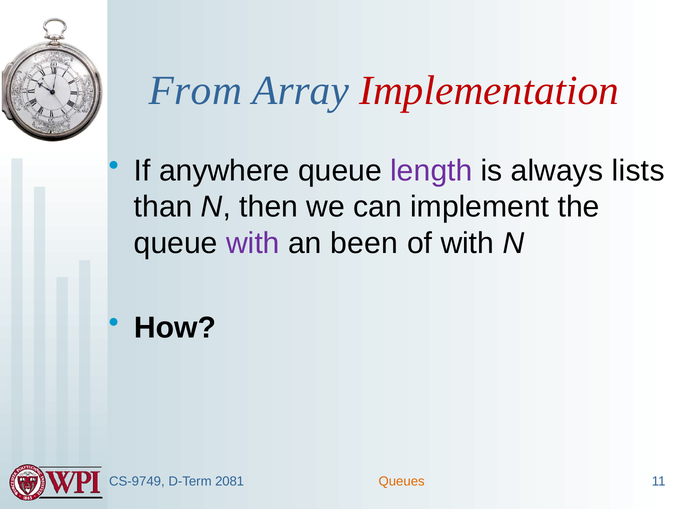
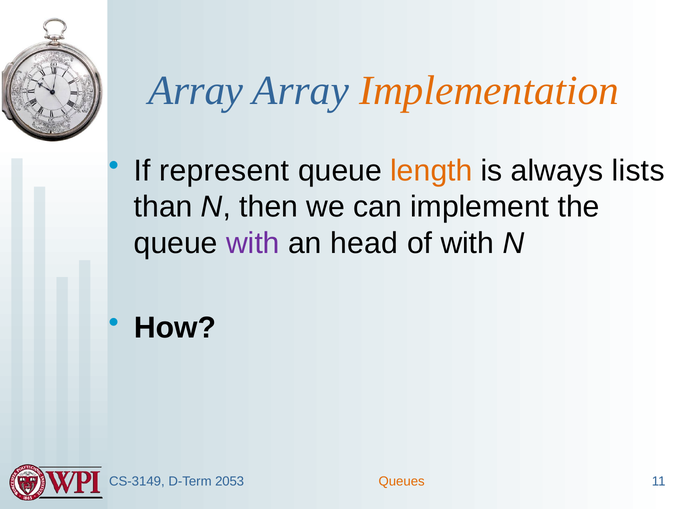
From at (195, 90): From -> Array
Implementation colour: red -> orange
anywhere: anywhere -> represent
length colour: purple -> orange
been: been -> head
CS-9749: CS-9749 -> CS-3149
2081: 2081 -> 2053
